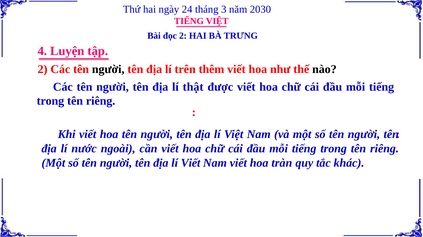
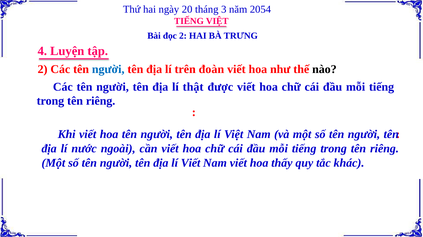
24: 24 -> 20
2030: 2030 -> 2054
người at (108, 69) colour: black -> blue
thêm: thêm -> đoàn
tràn: tràn -> thấy
